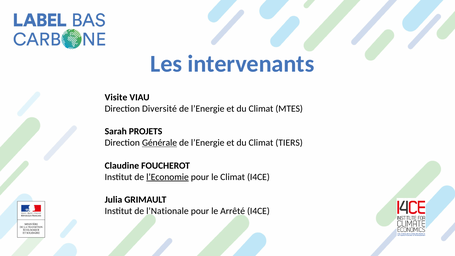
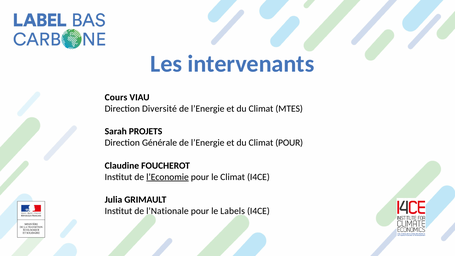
Visite: Visite -> Cours
Générale underline: present -> none
Climat TIERS: TIERS -> POUR
Arrêté: Arrêté -> Labels
